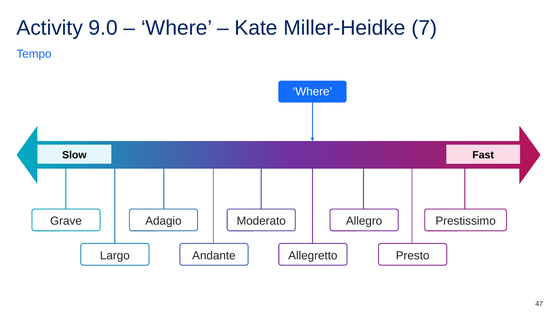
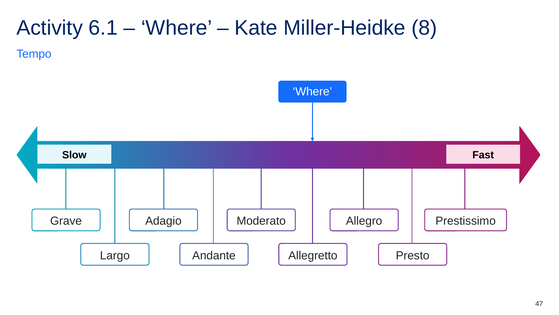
9.0: 9.0 -> 6.1
7: 7 -> 8
